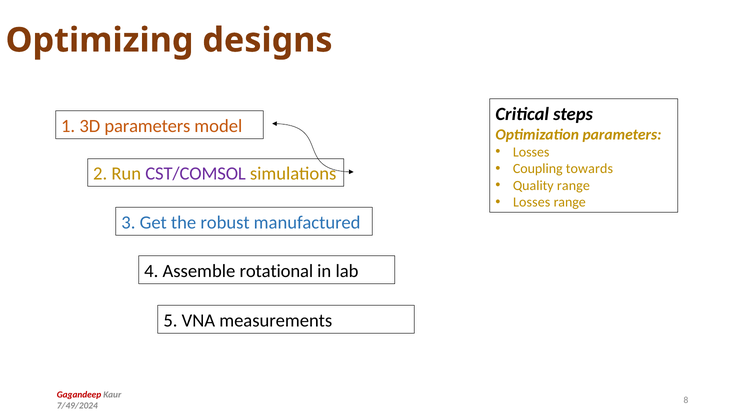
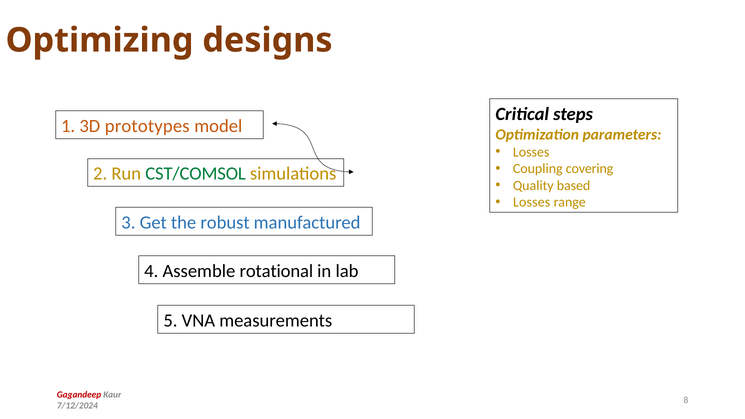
3D parameters: parameters -> prototypes
towards: towards -> covering
CST/COMSOL colour: purple -> green
Quality range: range -> based
7/49/2024: 7/49/2024 -> 7/12/2024
